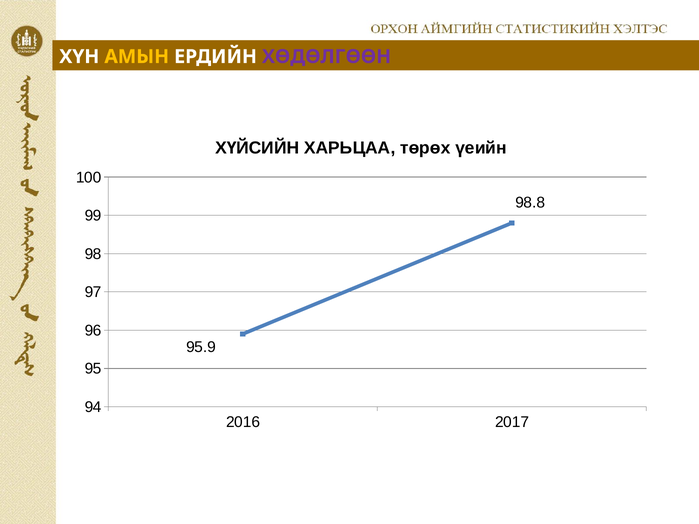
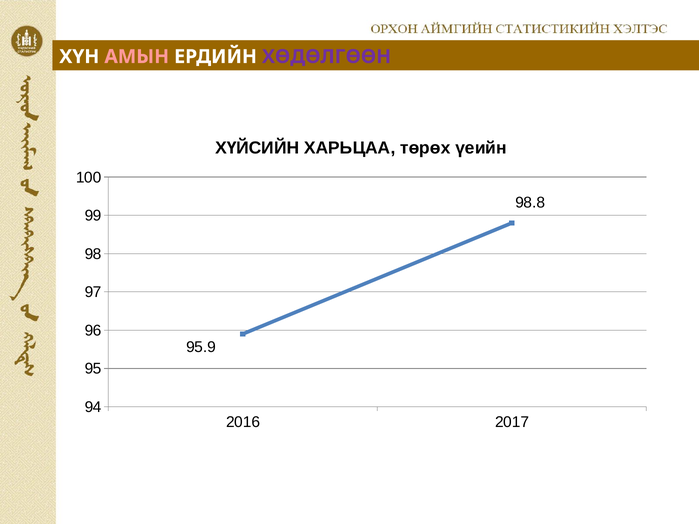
АМЫН colour: yellow -> pink
